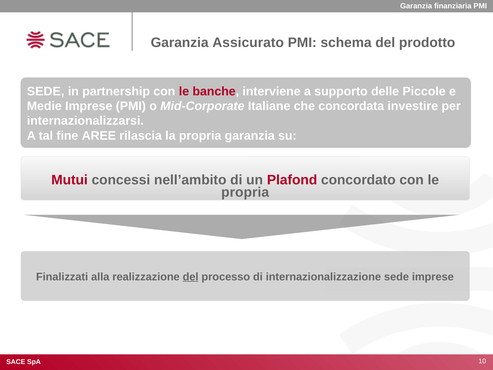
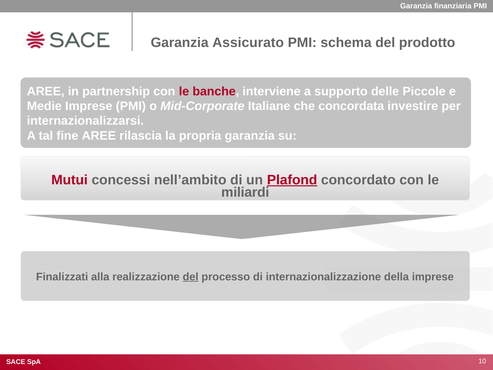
SEDE at (46, 91): SEDE -> AREE
Plafond underline: none -> present
propria at (245, 192): propria -> miliardi
internazionalizzazione sede: sede -> della
